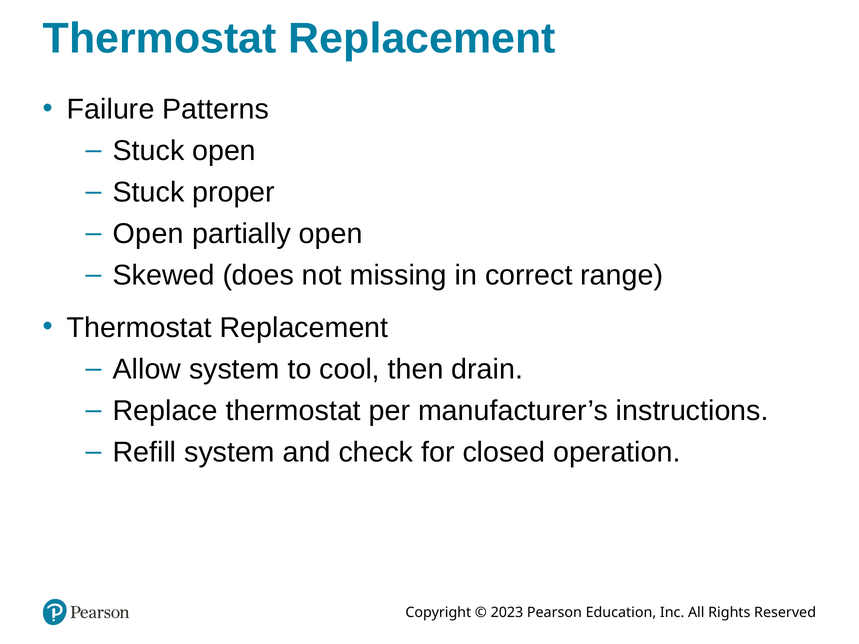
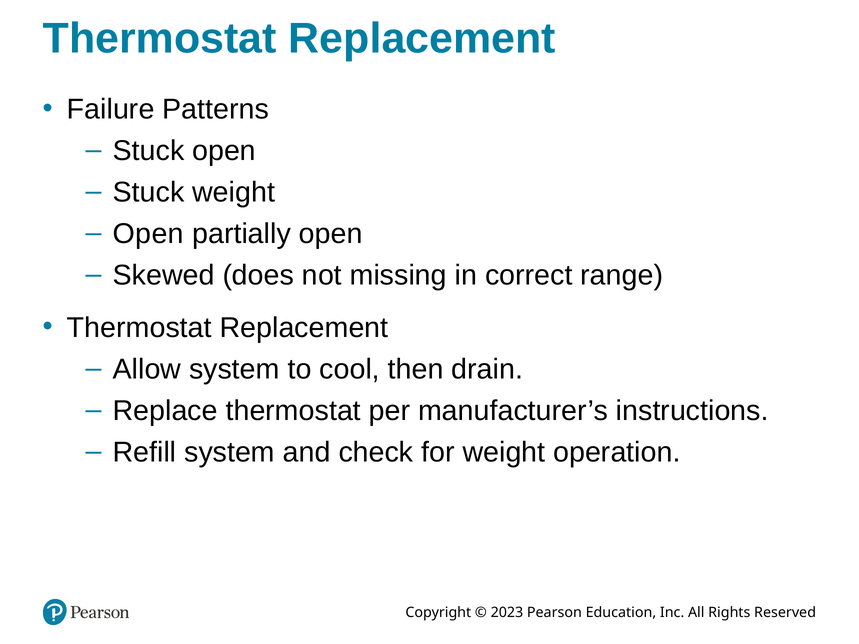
Stuck proper: proper -> weight
for closed: closed -> weight
